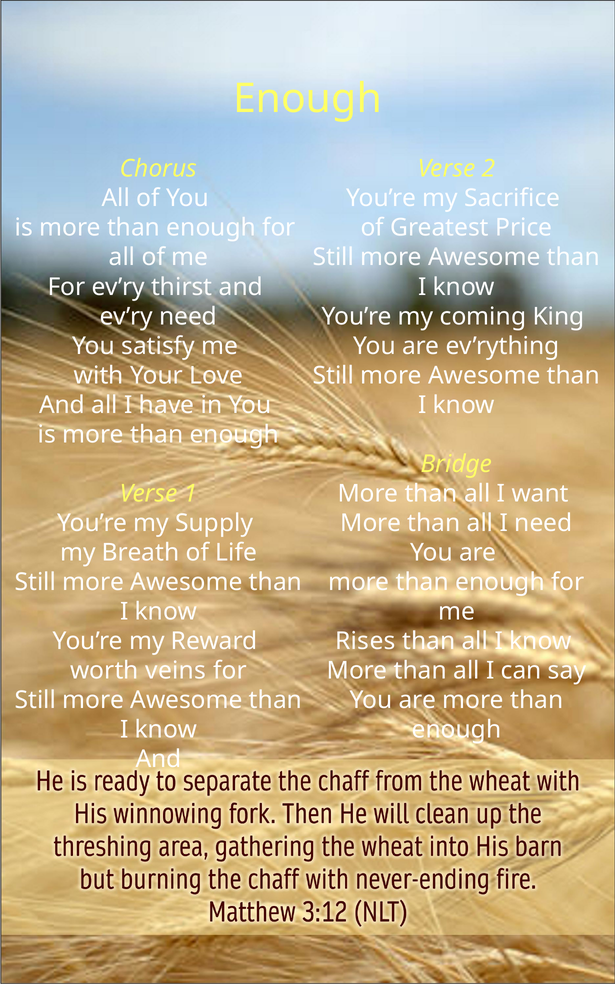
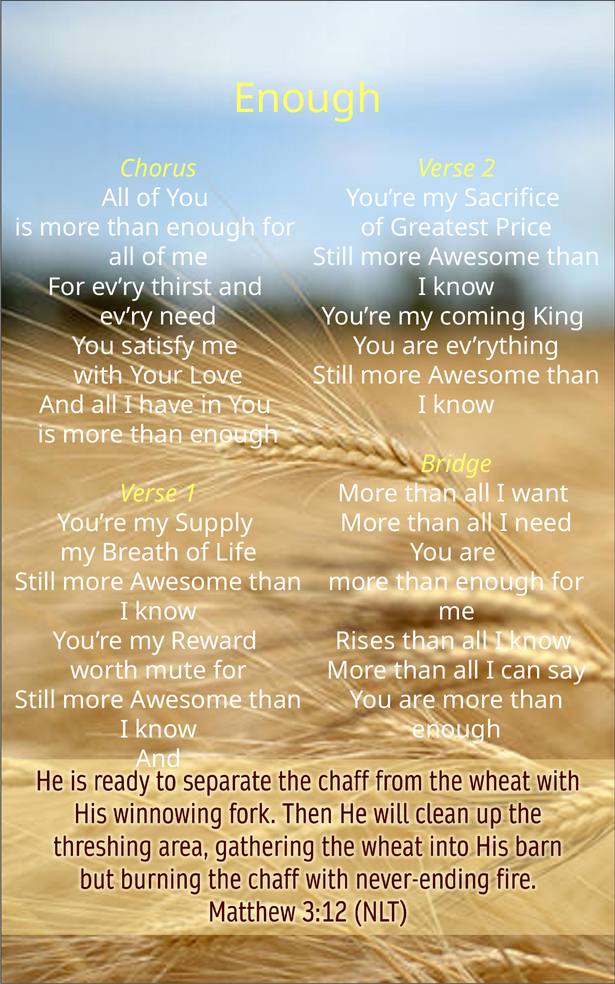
veins: veins -> mute
